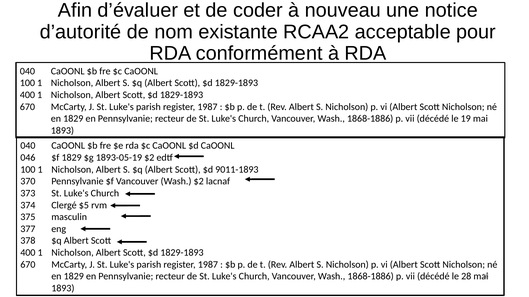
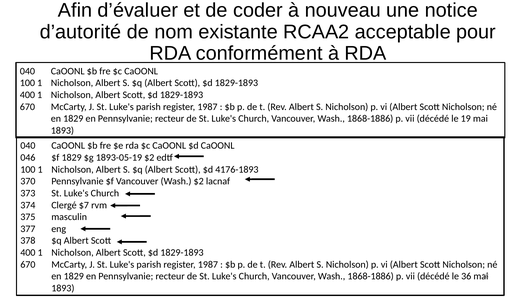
9011-1893: 9011-1893 -> 4176-1893
$5: $5 -> $7
le 28: 28 -> 36
